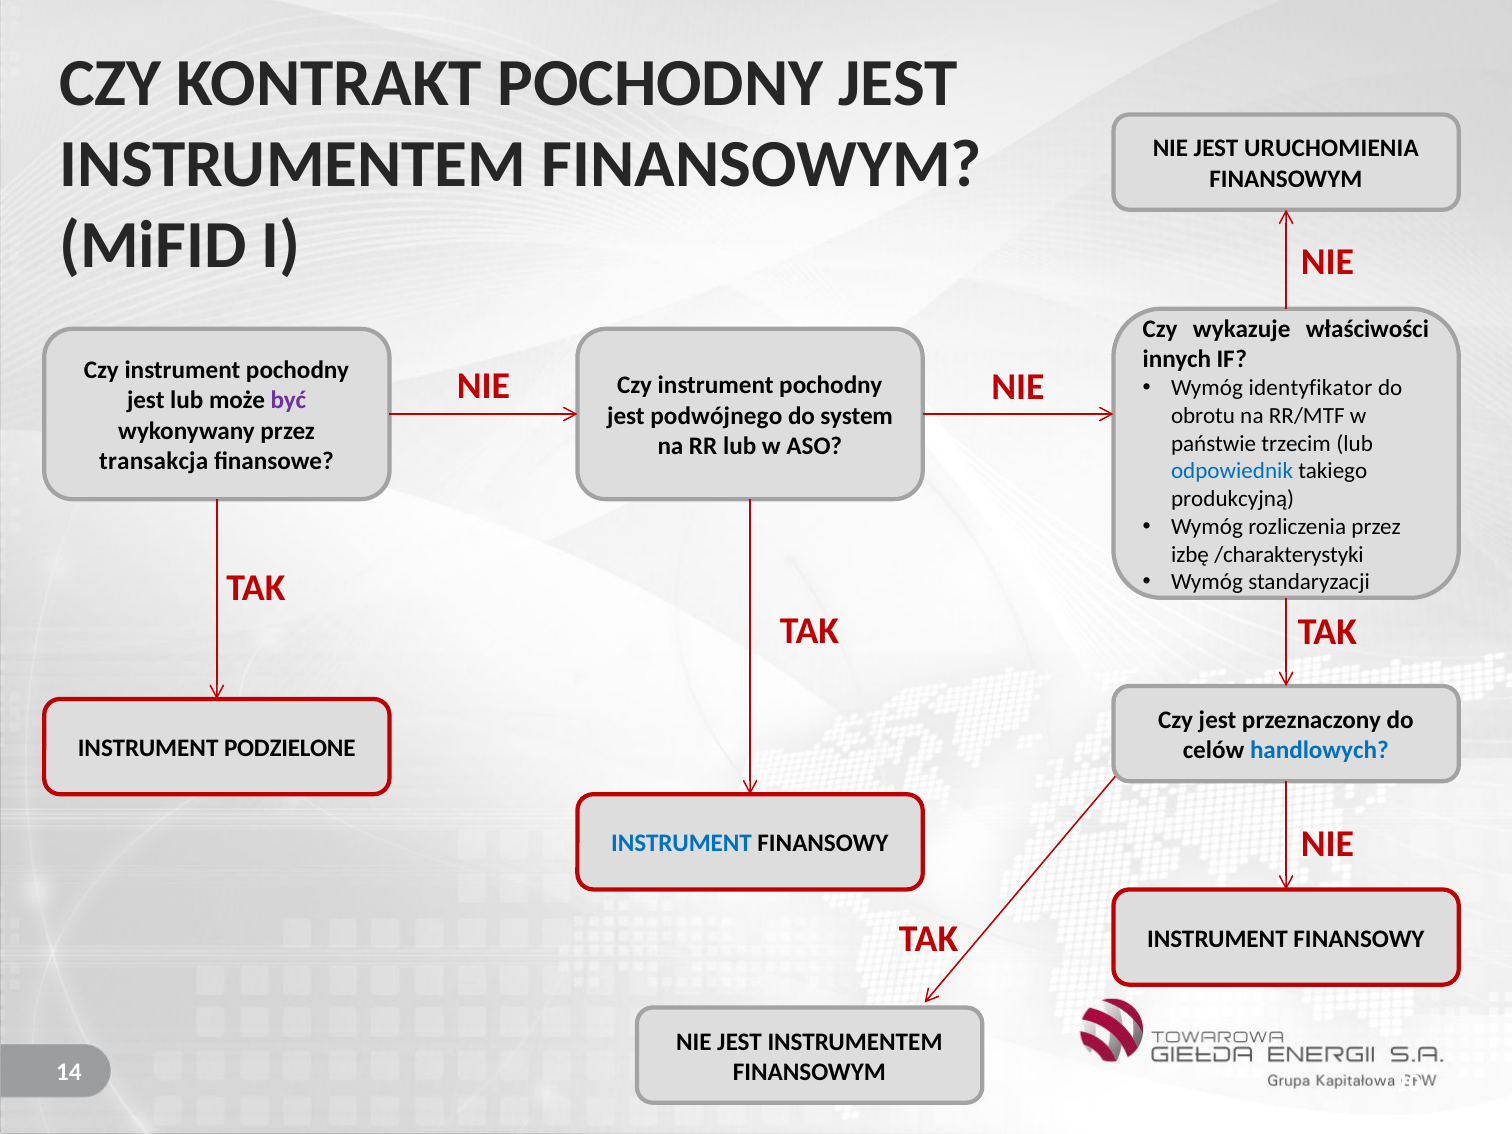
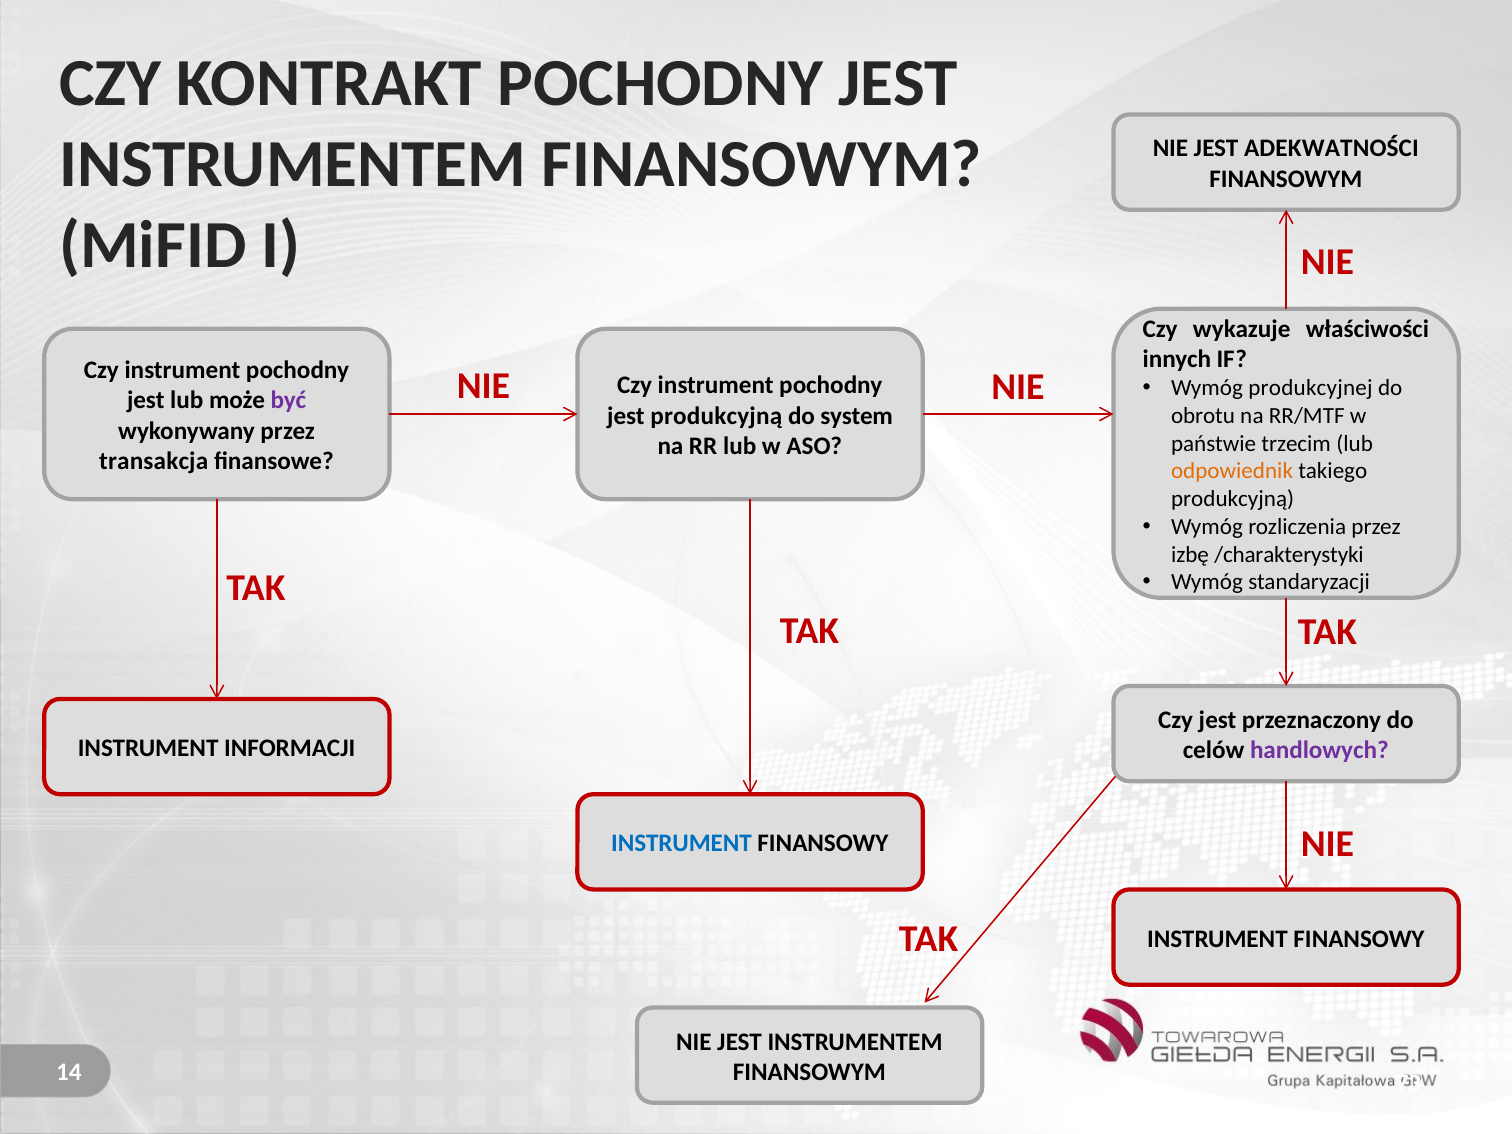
URUCHOMIENIA: URUCHOMIENIA -> ADEKWATNOŚCI
identyfikator: identyfikator -> produkcyjnej
jest podwójnego: podwójnego -> produkcyjną
odpowiednik colour: blue -> orange
PODZIELONE: PODZIELONE -> INFORMACJI
handlowych colour: blue -> purple
10: 10 -> 73
